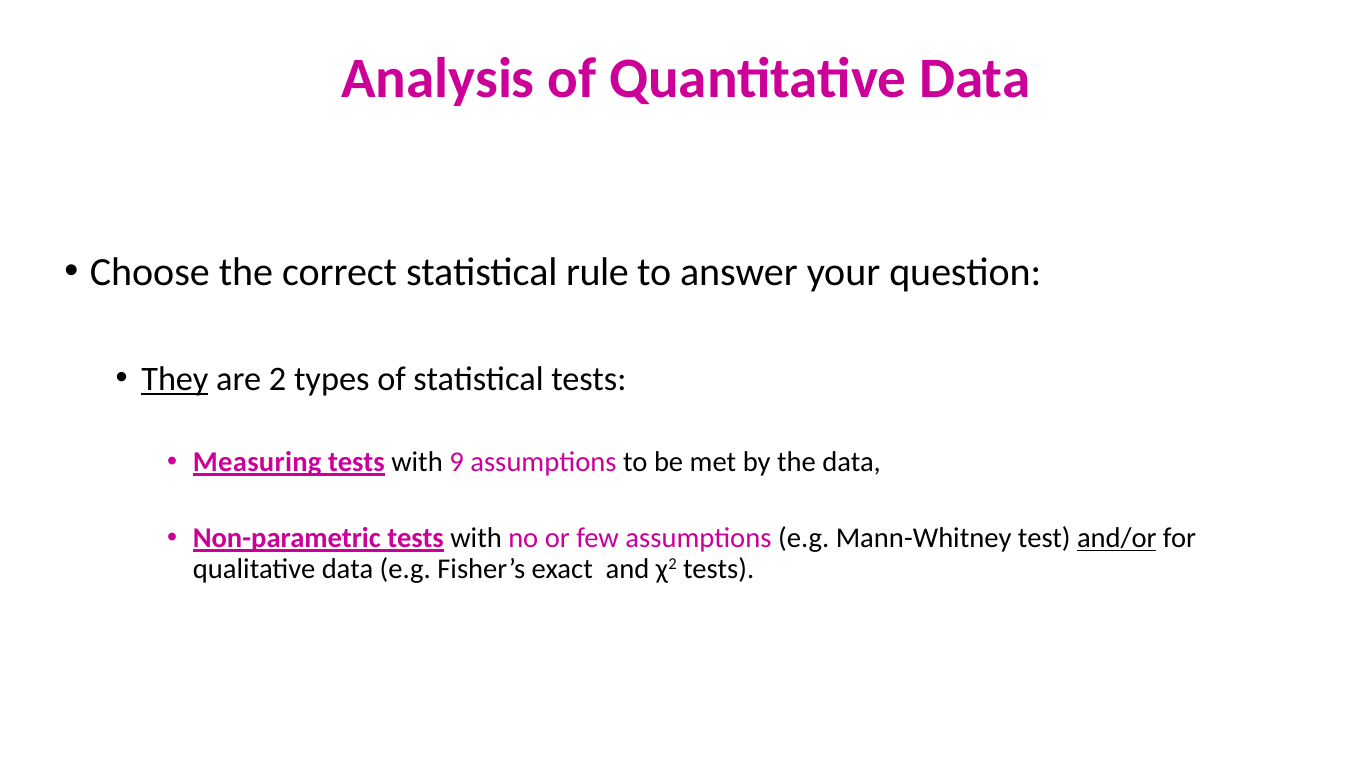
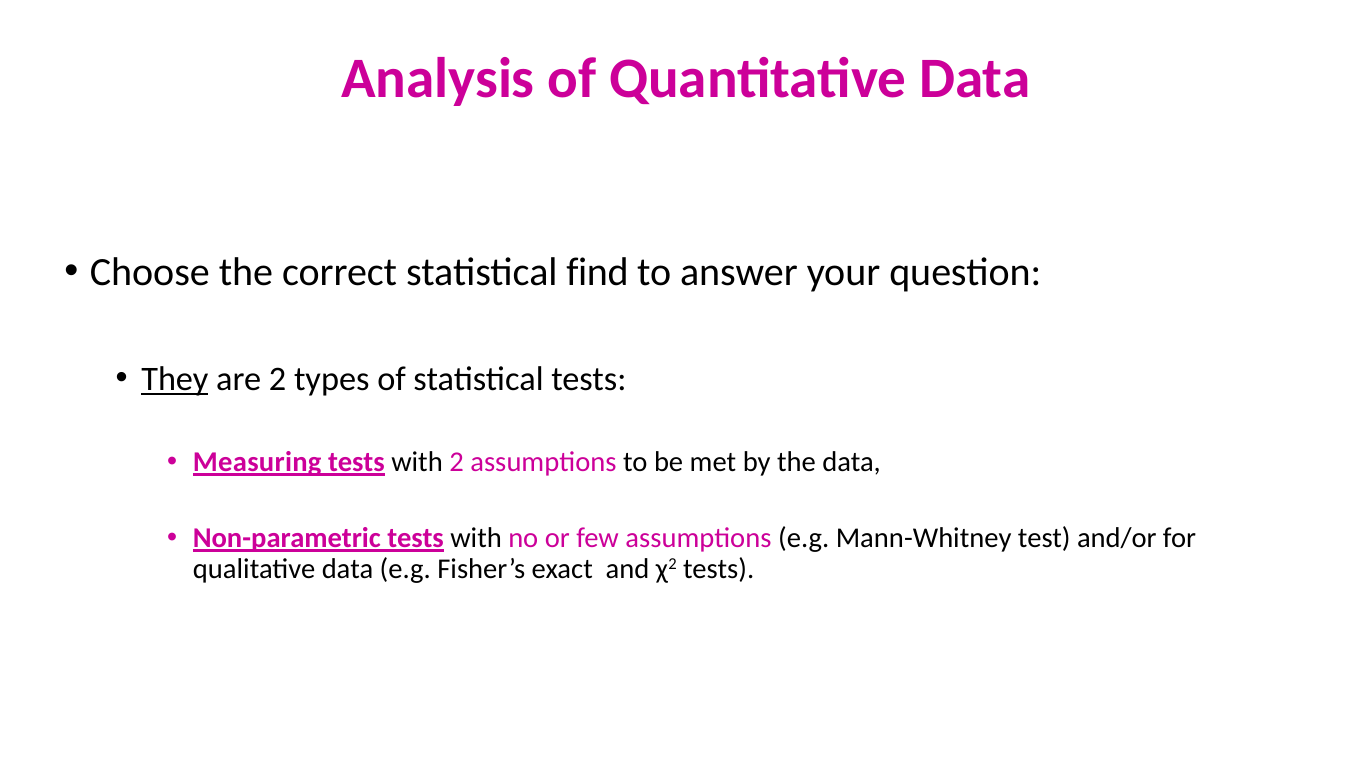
rule: rule -> find
with 9: 9 -> 2
and/or underline: present -> none
